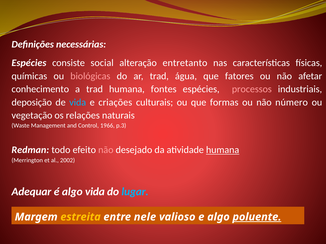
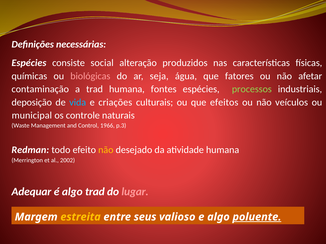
entretanto: entretanto -> produzidos
ar trad: trad -> seja
conhecimento: conhecimento -> contaminação
processos colour: pink -> light green
formas: formas -> efeitos
número: número -> veículos
vegetação: vegetação -> municipal
relações: relações -> controle
não at (106, 150) colour: pink -> yellow
humana at (223, 150) underline: present -> none
algo vida: vida -> trad
lugar colour: light blue -> pink
nele: nele -> seus
